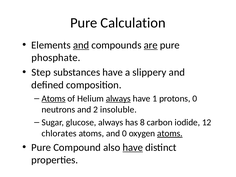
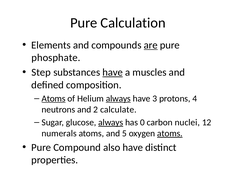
and at (81, 45) underline: present -> none
have at (113, 72) underline: none -> present
slippery: slippery -> muscles
1: 1 -> 3
protons 0: 0 -> 4
insoluble: insoluble -> calculate
always at (111, 122) underline: none -> present
8: 8 -> 0
iodide: iodide -> nuclei
chlorates: chlorates -> numerals
and 0: 0 -> 5
have at (133, 147) underline: present -> none
